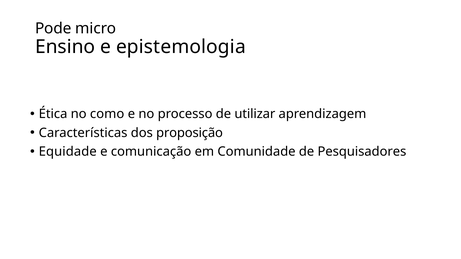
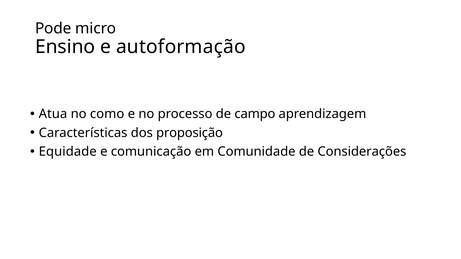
epistemologia: epistemologia -> autoformação
Ética: Ética -> Atua
utilizar: utilizar -> campo
Pesquisadores: Pesquisadores -> Considerações
